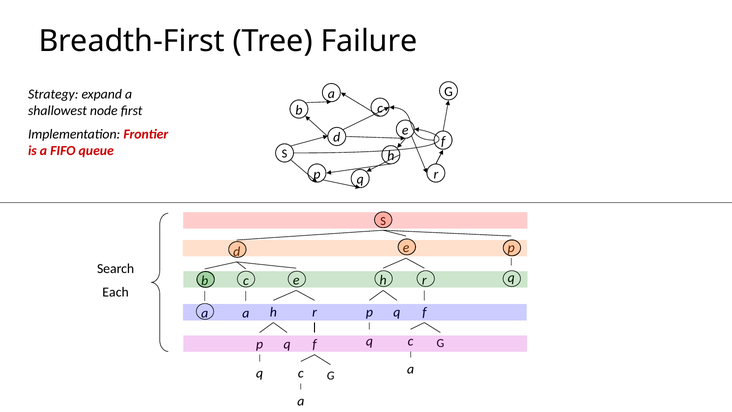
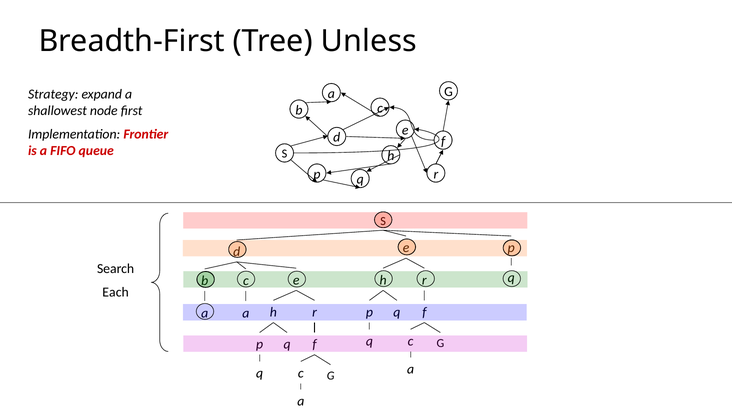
Failure: Failure -> Unless
